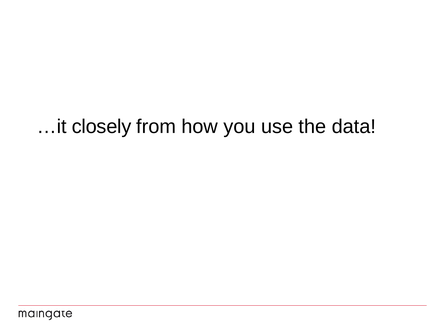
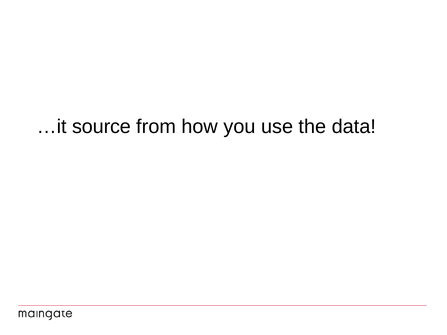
closely: closely -> source
